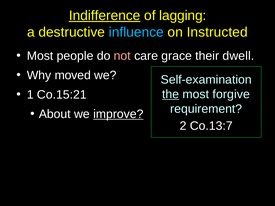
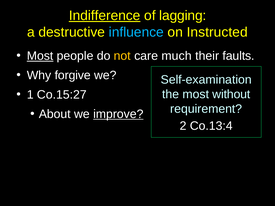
Most at (40, 56) underline: none -> present
not colour: pink -> yellow
grace: grace -> much
dwell: dwell -> faults
moved: moved -> forgive
Co.15:21: Co.15:21 -> Co.15:27
the underline: present -> none
forgive: forgive -> without
Co.13:7: Co.13:7 -> Co.13:4
